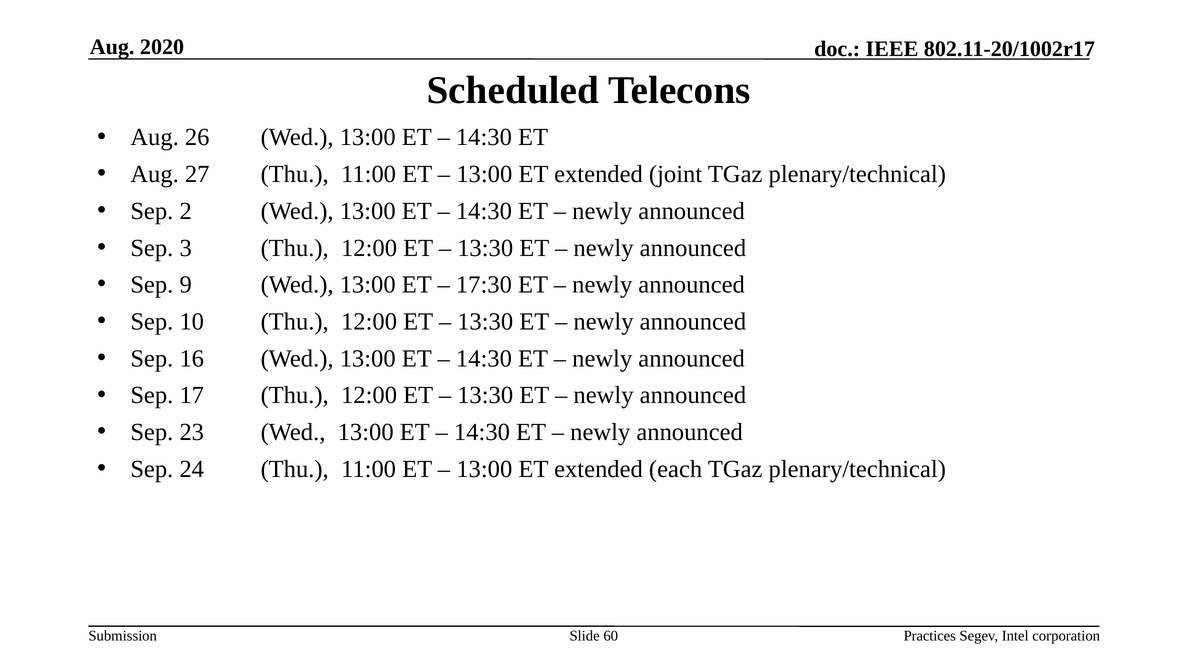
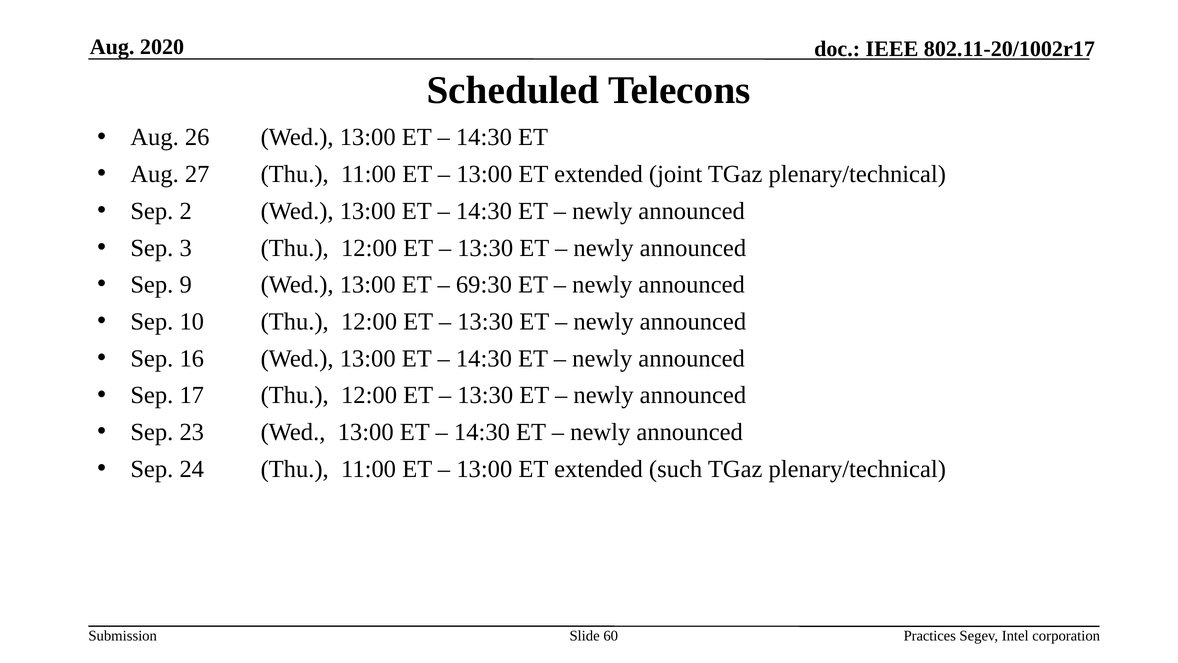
17:30: 17:30 -> 69:30
each: each -> such
